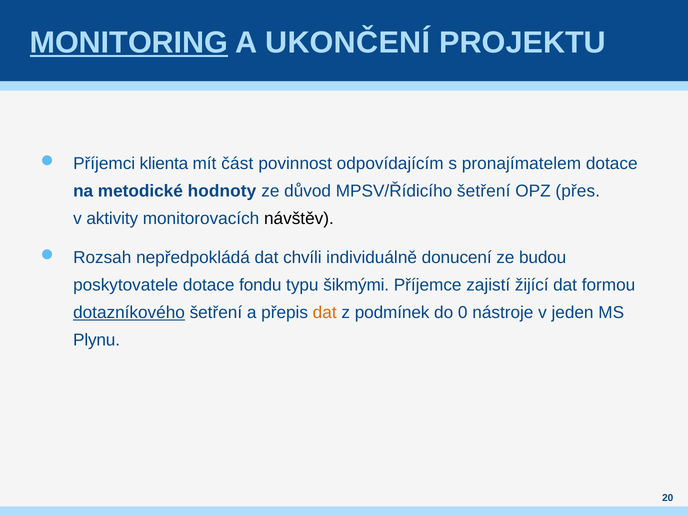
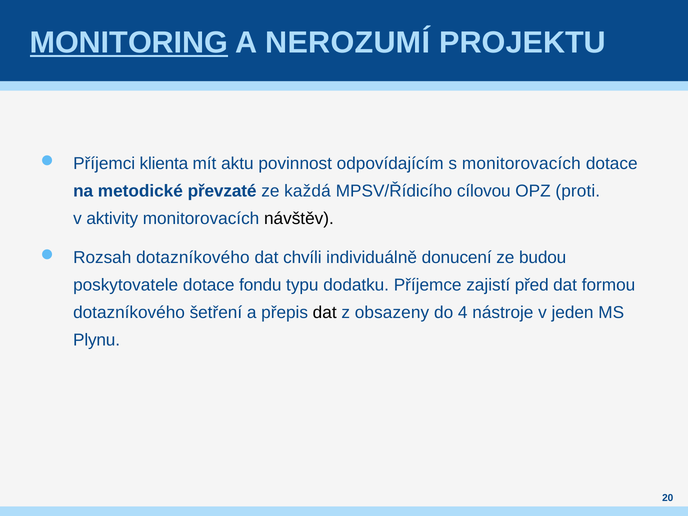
UKONČENÍ: UKONČENÍ -> NEROZUMÍ
část: část -> aktu
s pronajímatelem: pronajímatelem -> monitorovacích
hodnoty: hodnoty -> převzaté
důvod: důvod -> každá
MPSV/Řídicího šetření: šetření -> cílovou
přes: přes -> proti
Rozsah nepředpokládá: nepředpokládá -> dotazníkového
šikmými: šikmými -> dodatku
žijící: žijící -> před
dotazníkového at (129, 313) underline: present -> none
dat at (325, 313) colour: orange -> black
podmínek: podmínek -> obsazeny
0: 0 -> 4
